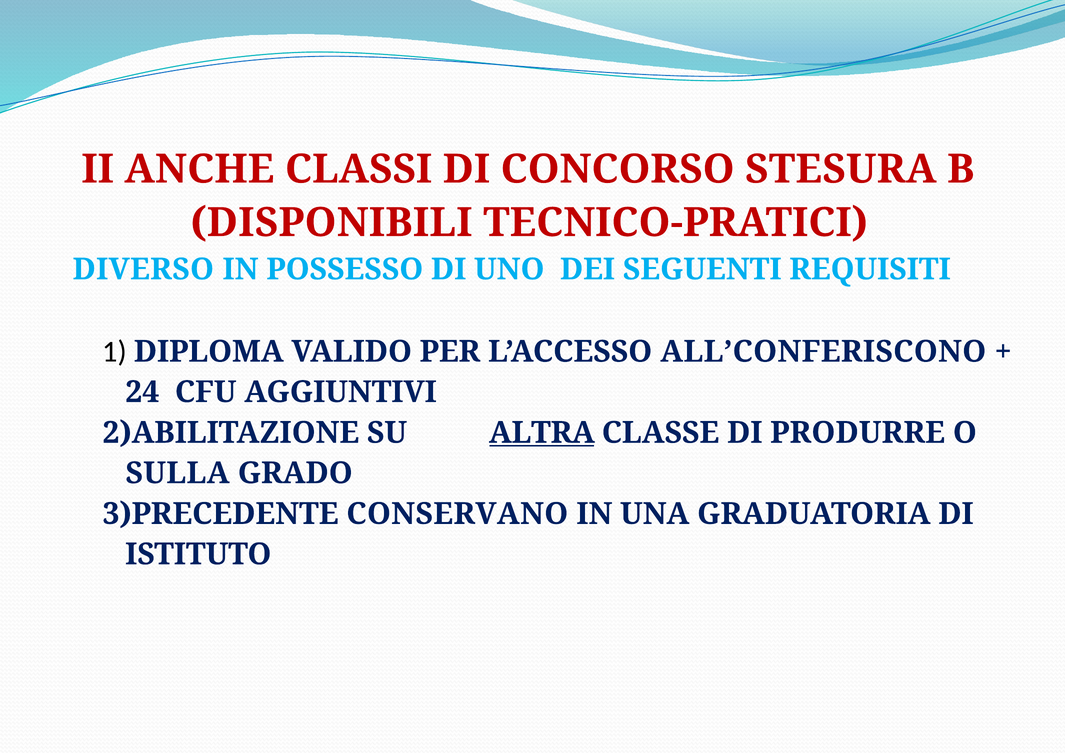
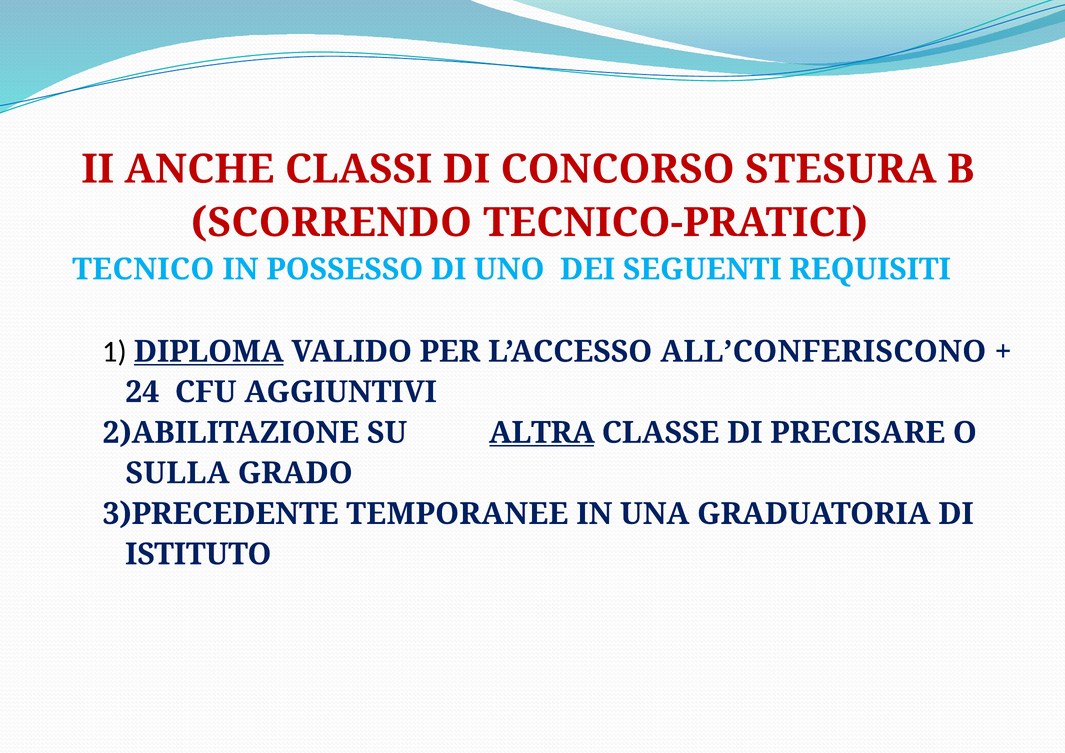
DISPONIBILI: DISPONIBILI -> SCORRENDO
DIVERSO: DIVERSO -> TECNICO
DIPLOMA underline: none -> present
PRODURRE: PRODURRE -> PRECISARE
CONSERVANO: CONSERVANO -> TEMPORANEE
